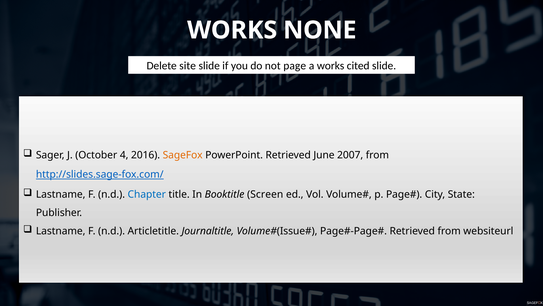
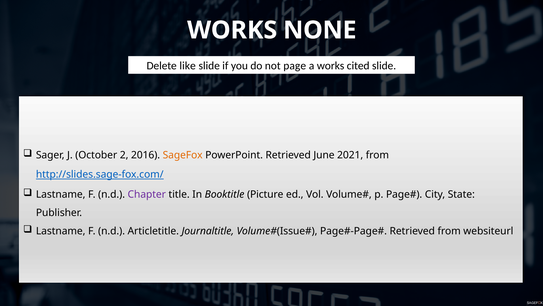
site: site -> like
4: 4 -> 2
2007: 2007 -> 2021
Chapter colour: blue -> purple
Screen: Screen -> Picture
